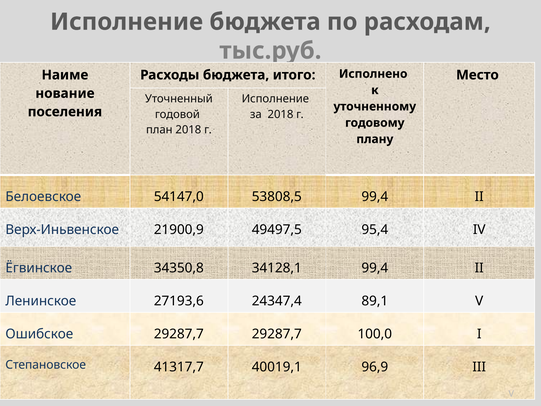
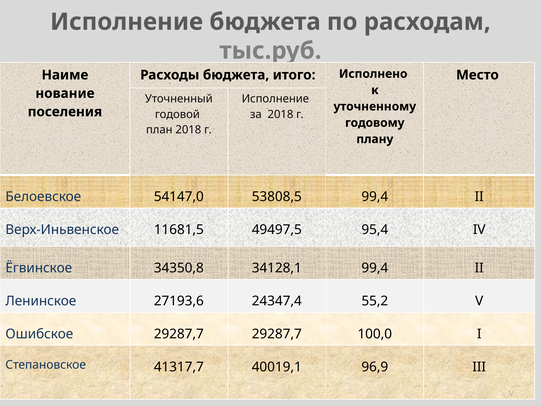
21900,9: 21900,9 -> 11681,5
89,1: 89,1 -> 55,2
